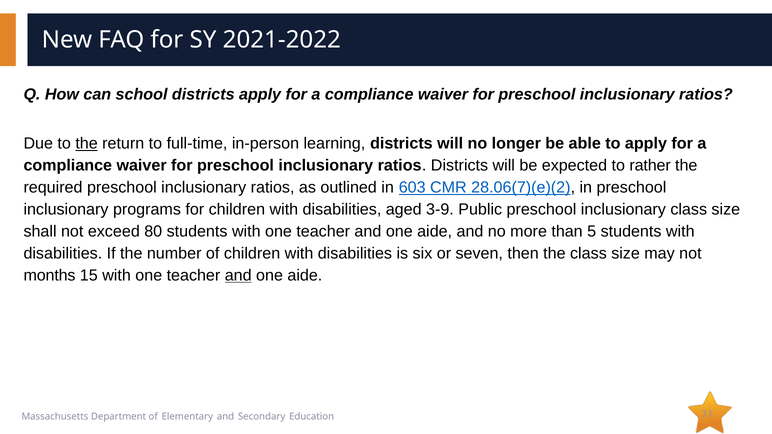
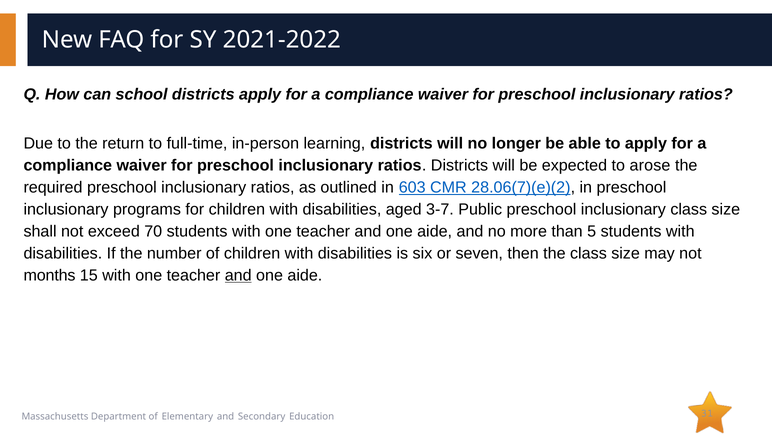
the at (87, 144) underline: present -> none
rather: rather -> arose
3-9: 3-9 -> 3-7
80: 80 -> 70
